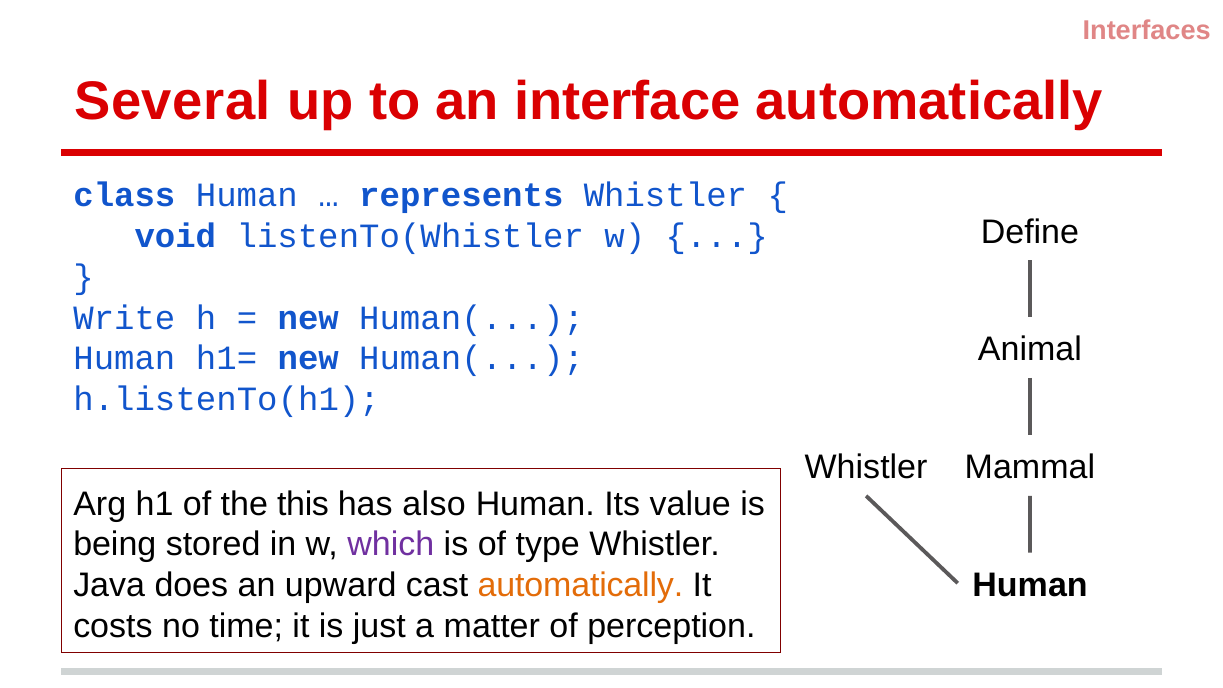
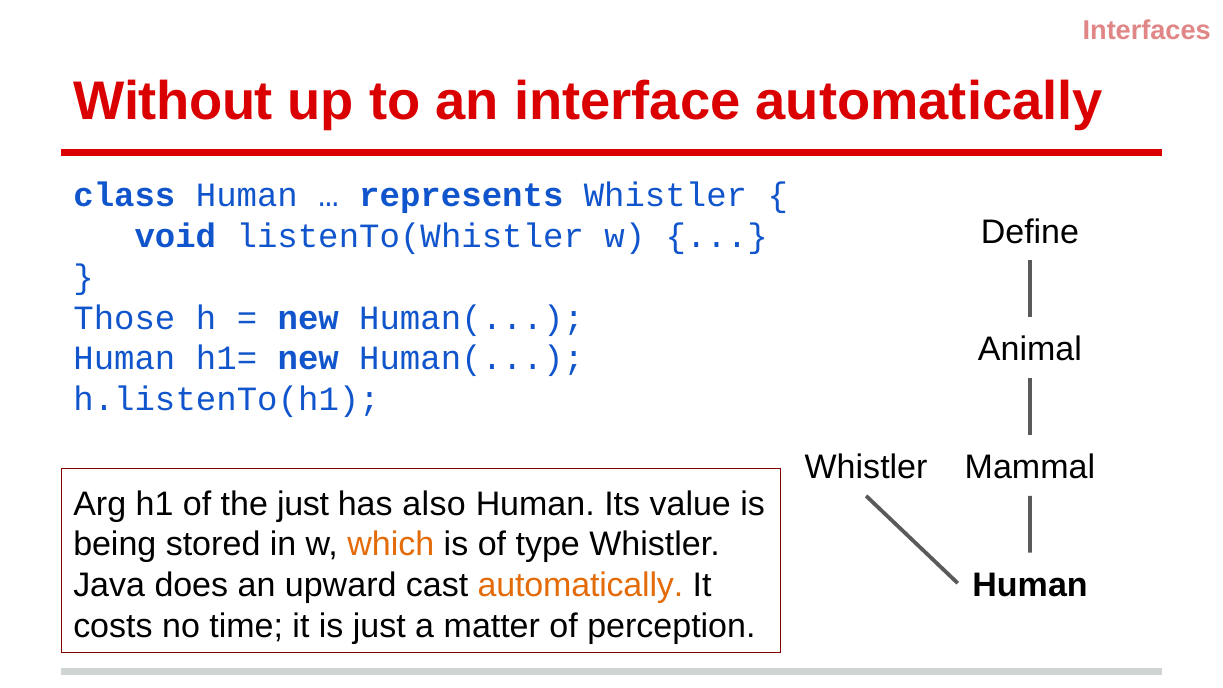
Several: Several -> Without
Write: Write -> Those
the this: this -> just
which colour: purple -> orange
